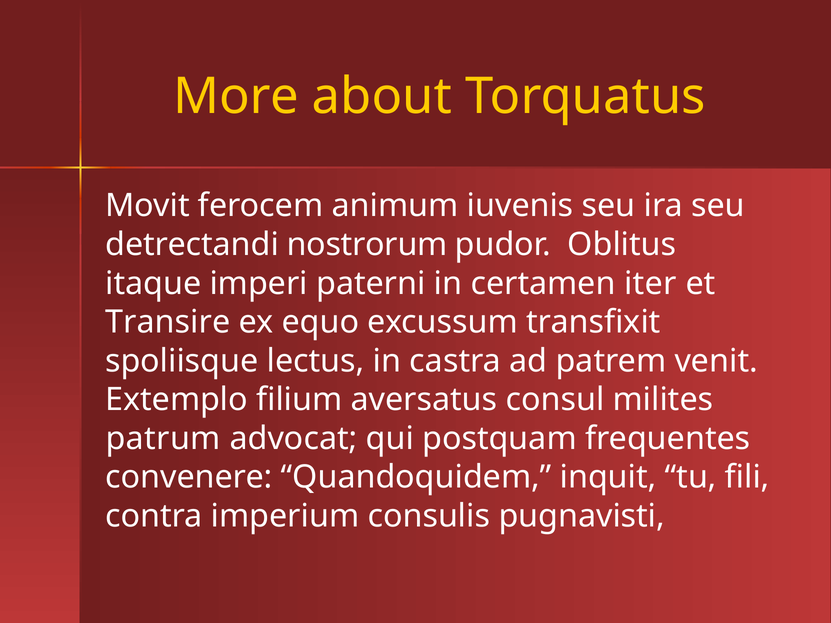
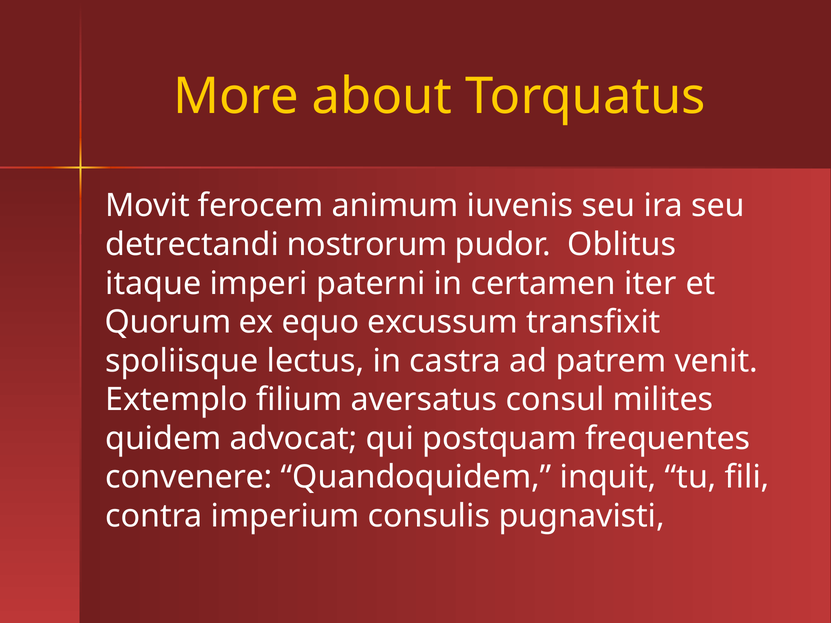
Transire: Transire -> Quorum
patrum: patrum -> quidem
